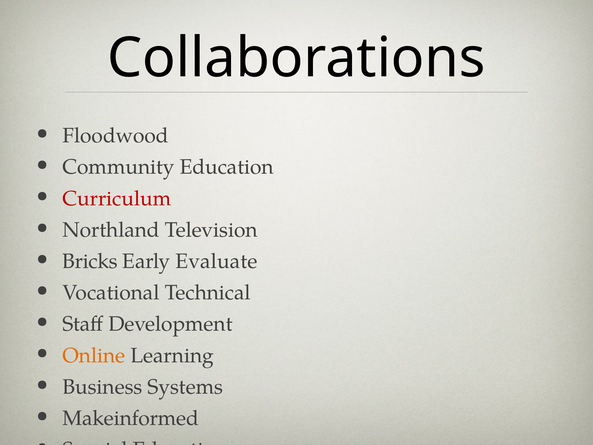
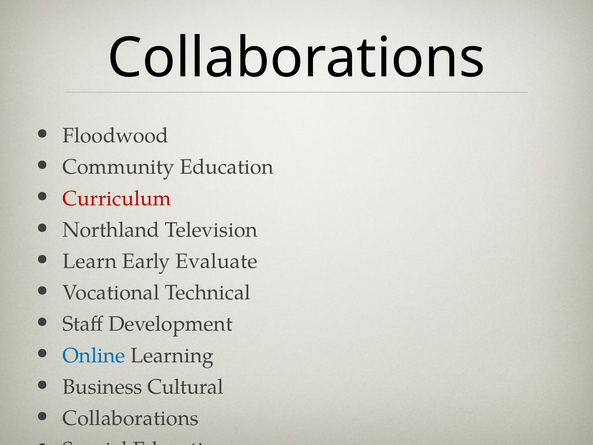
Bricks at (90, 261): Bricks -> Learn
Online colour: orange -> blue
Systems: Systems -> Cultural
Makeinformed at (131, 418): Makeinformed -> Collaborations
